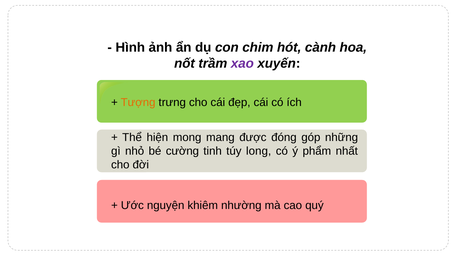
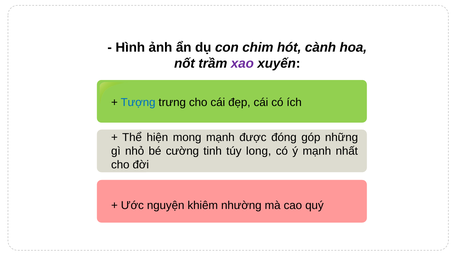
Tượng colour: orange -> blue
mong mang: mang -> mạnh
ý phẩm: phẩm -> mạnh
